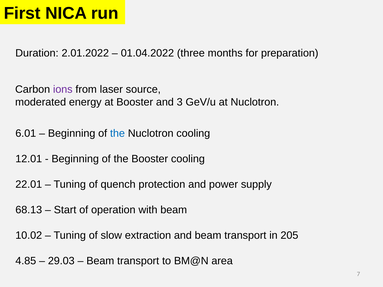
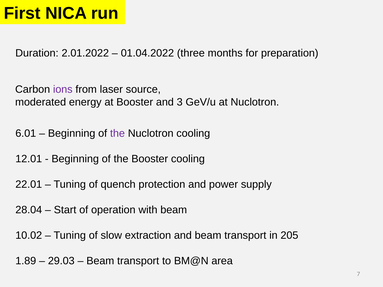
the at (118, 133) colour: blue -> purple
68.13: 68.13 -> 28.04
4.85: 4.85 -> 1.89
